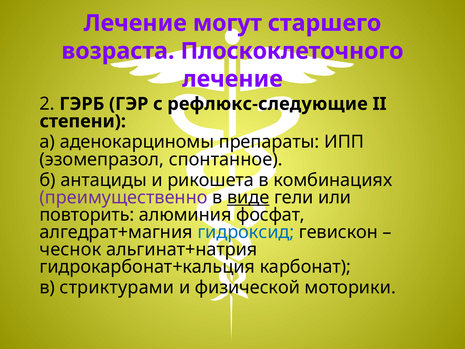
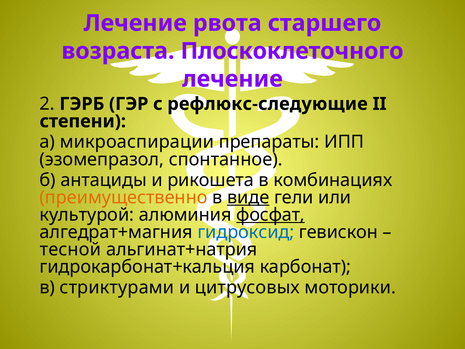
могут: могут -> рвота
аденокарциномы: аденокарциномы -> микроаспирации
преимущественно colour: purple -> orange
повторить: повторить -> культурой
фосфат underline: none -> present
чеснок: чеснок -> тесной
физической: физической -> цитрусовых
